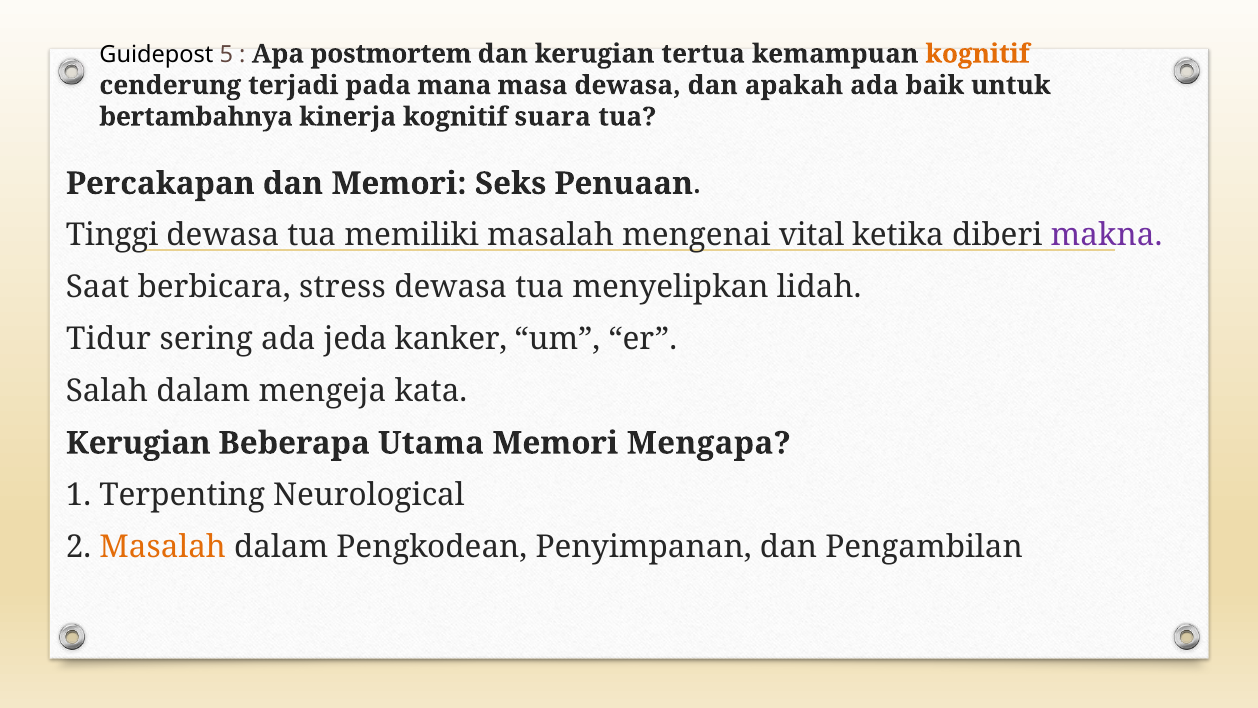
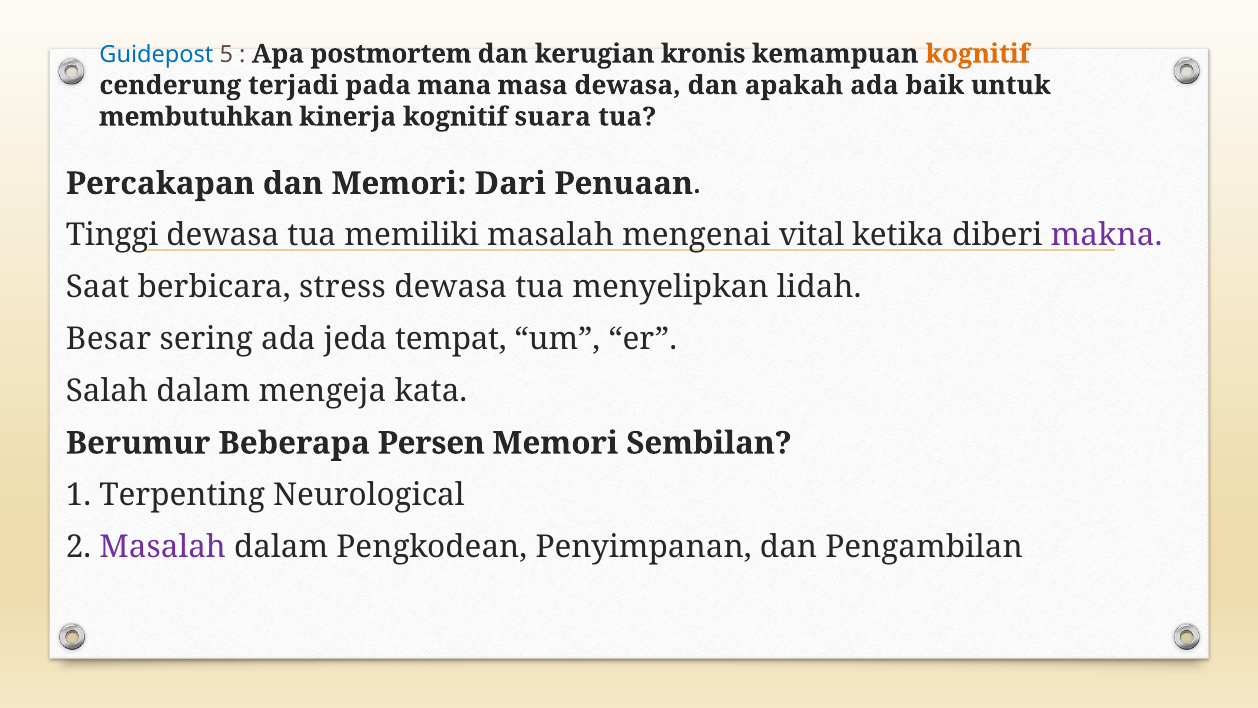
Guidepost colour: black -> blue
tertua: tertua -> kronis
bertambahnya: bertambahnya -> membutuhkan
Seks: Seks -> Dari
Tidur: Tidur -> Besar
kanker: kanker -> tempat
Kerugian at (138, 443): Kerugian -> Berumur
Utama: Utama -> Persen
Mengapa: Mengapa -> Sembilan
Masalah at (163, 547) colour: orange -> purple
